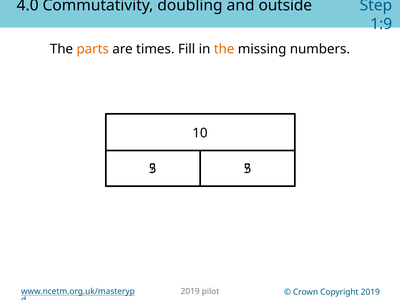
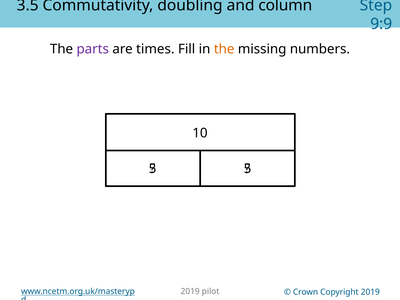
4.0: 4.0 -> 3.5
outside: outside -> column
1:9: 1:9 -> 9:9
parts colour: orange -> purple
